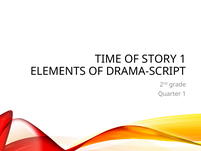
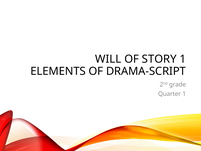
TIME: TIME -> WILL
